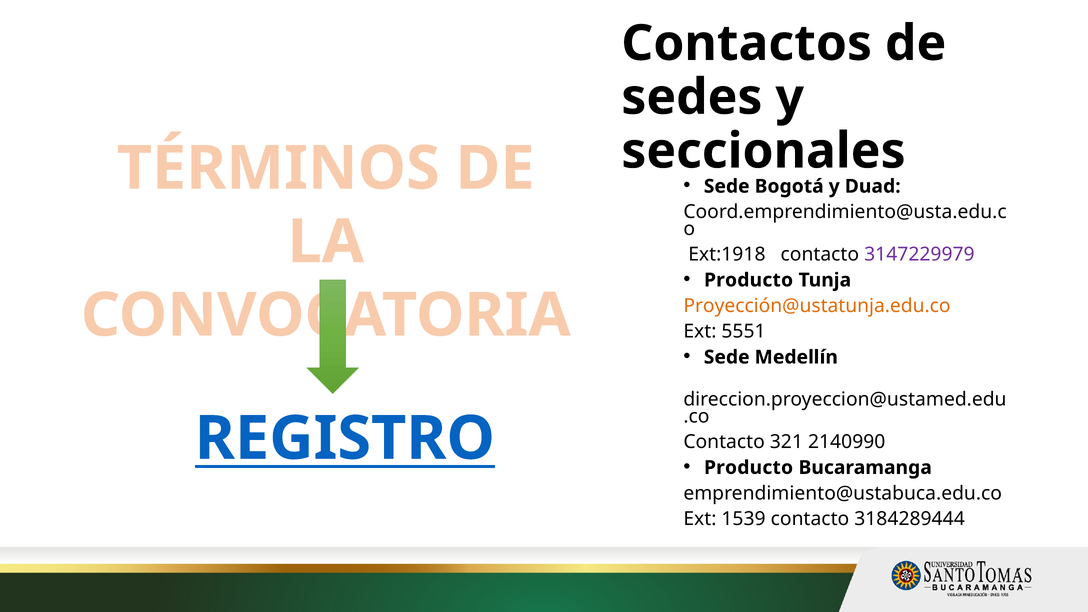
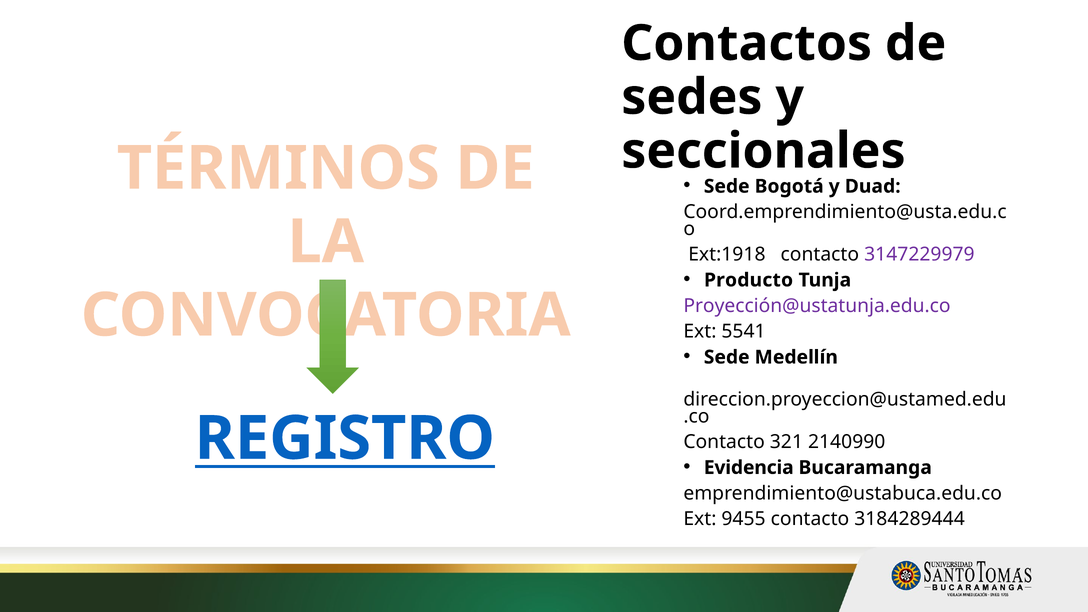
Proyección@ustatunja.edu.co colour: orange -> purple
5551: 5551 -> 5541
Producto at (749, 468): Producto -> Evidencia
1539: 1539 -> 9455
